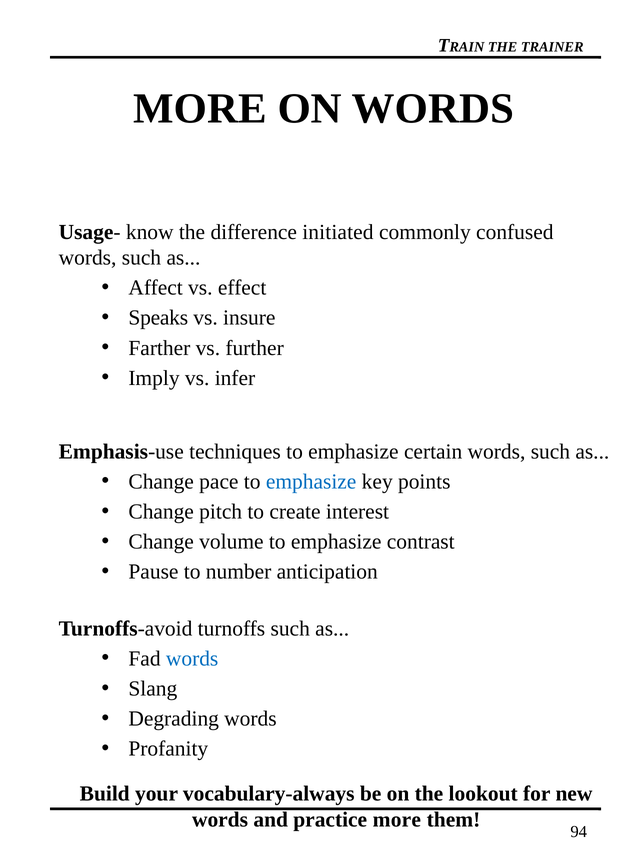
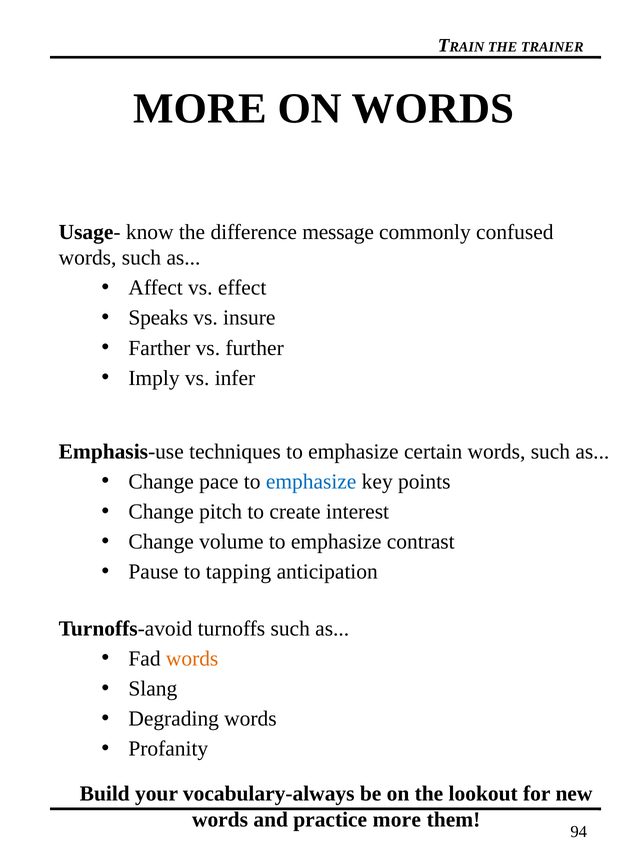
initiated: initiated -> message
number: number -> tapping
words at (192, 658) colour: blue -> orange
